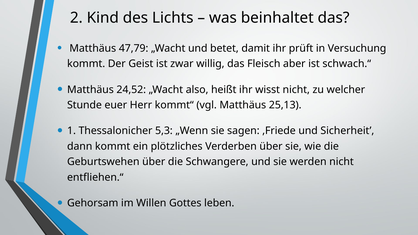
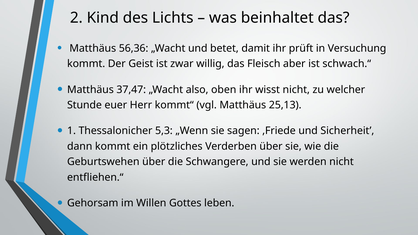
47,79: 47,79 -> 56,36
24,52: 24,52 -> 37,47
heißt: heißt -> oben
